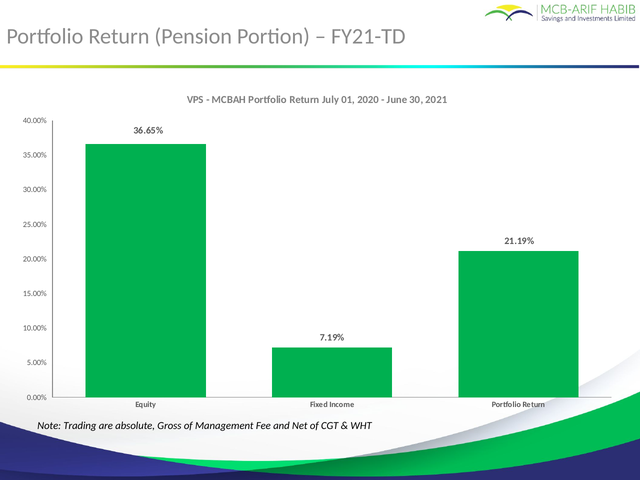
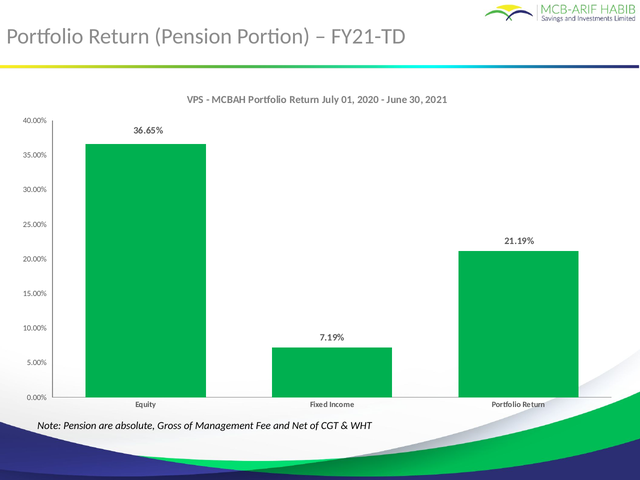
Note Trading: Trading -> Pension
